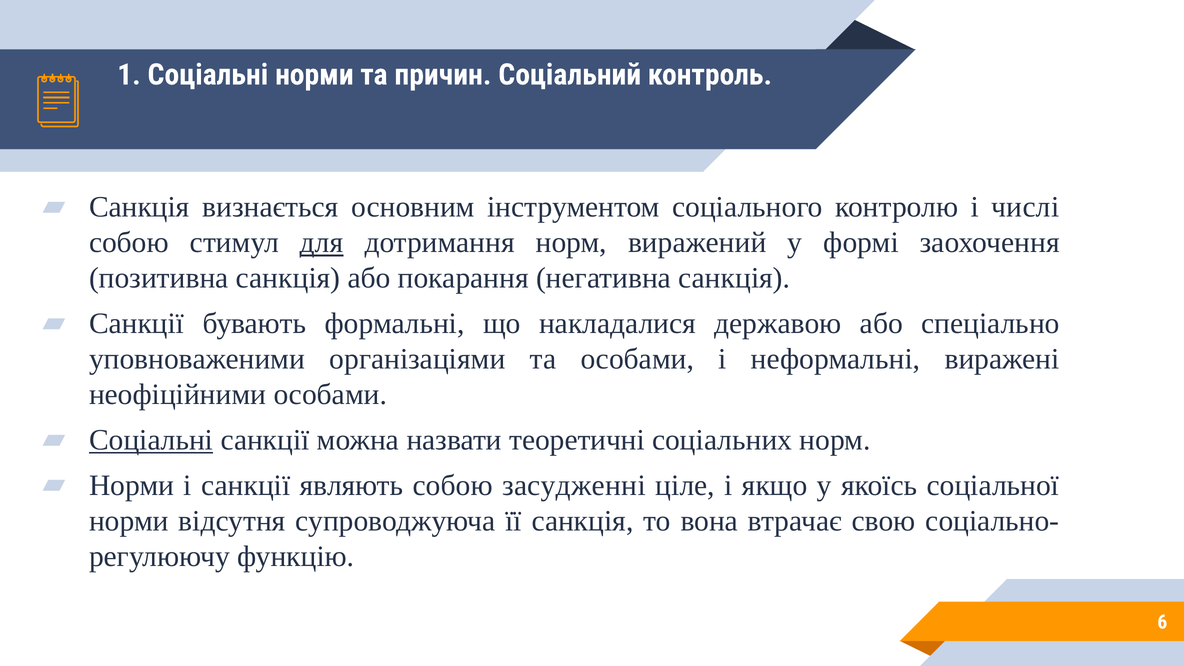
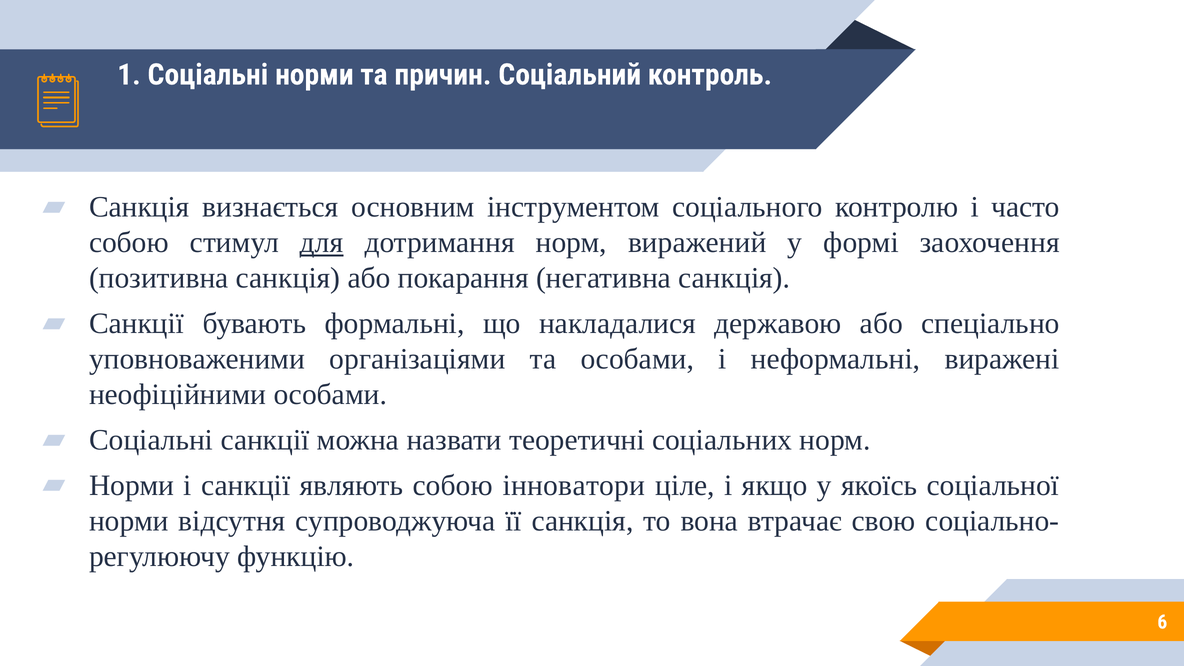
числі: числі -> часто
Соціальні at (151, 440) underline: present -> none
засудженні: засудженні -> інноватори
